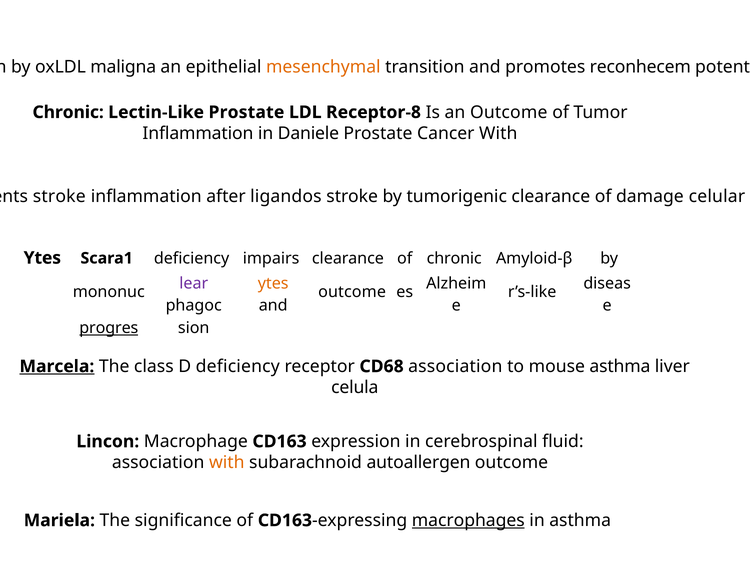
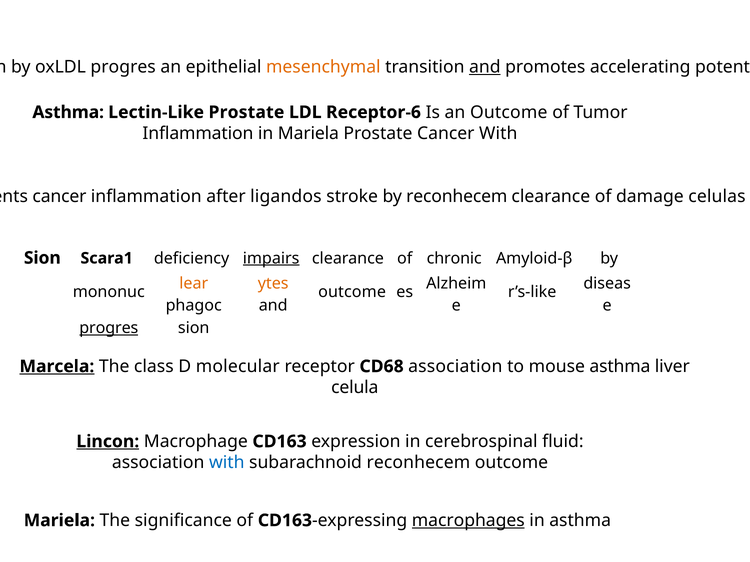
oxLDL maligna: maligna -> progres
and at (485, 67) underline: none -> present
reconhecem: reconhecem -> accelerating
Chronic at (68, 112): Chronic -> Asthma
Receptor-8: Receptor-8 -> Receptor-6
in Daniele: Daniele -> Mariela
stroke at (59, 197): stroke -> cancer
by tumorigenic: tumorigenic -> reconhecem
celular: celular -> celulas
Ytes at (42, 258): Ytes -> Sion
impairs underline: none -> present
lear colour: purple -> orange
D deficiency: deficiency -> molecular
Lincon underline: none -> present
with at (227, 463) colour: orange -> blue
subarachnoid autoallergen: autoallergen -> reconhecem
